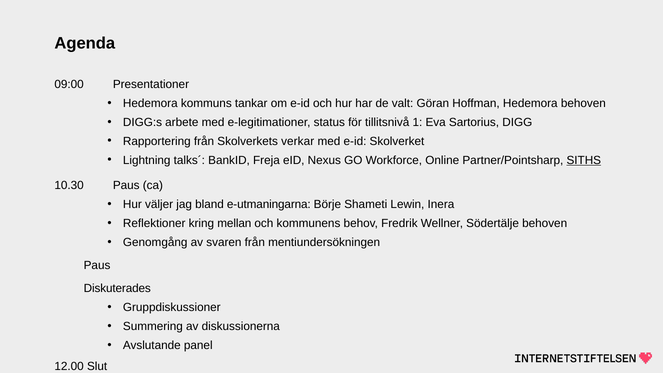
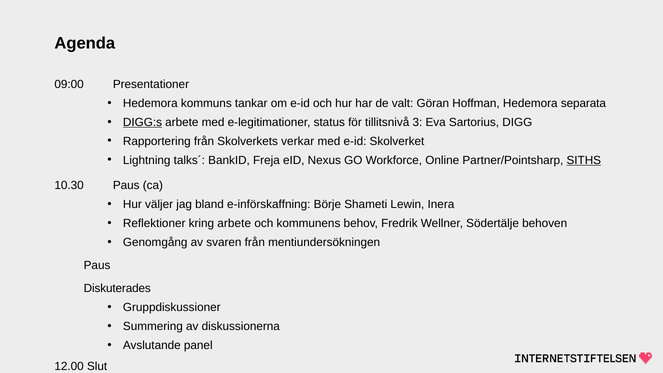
Hedemora behoven: behoven -> separata
DIGG:s underline: none -> present
1: 1 -> 3
e-utmaningarna: e-utmaningarna -> e-införskaffning
kring mellan: mellan -> arbete
